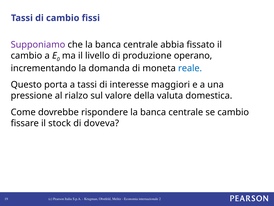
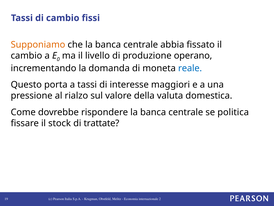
Supponiamo colour: purple -> orange
se cambio: cambio -> politica
doveva: doveva -> trattate
